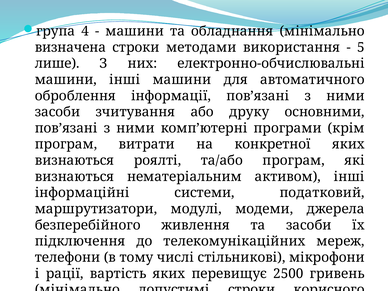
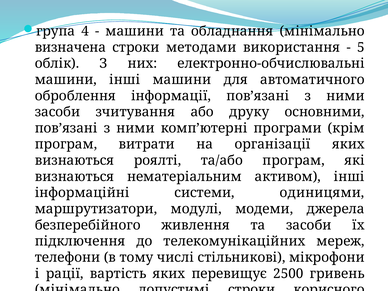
лише: лише -> облік
конкретної: конкретної -> організації
податковий: податковий -> одиницями
